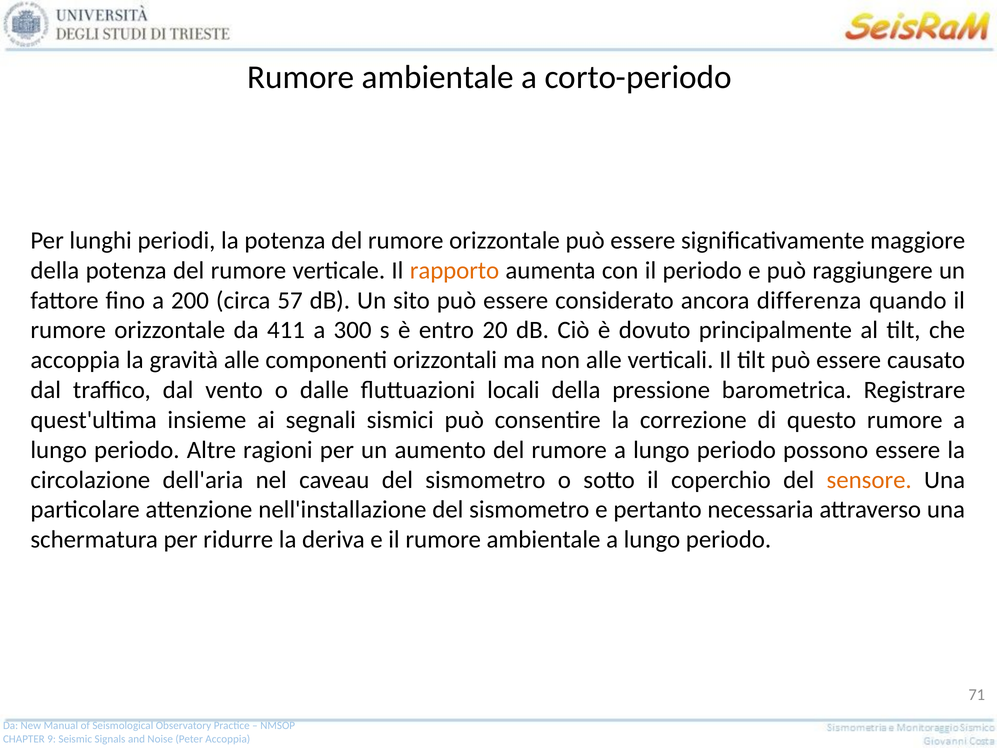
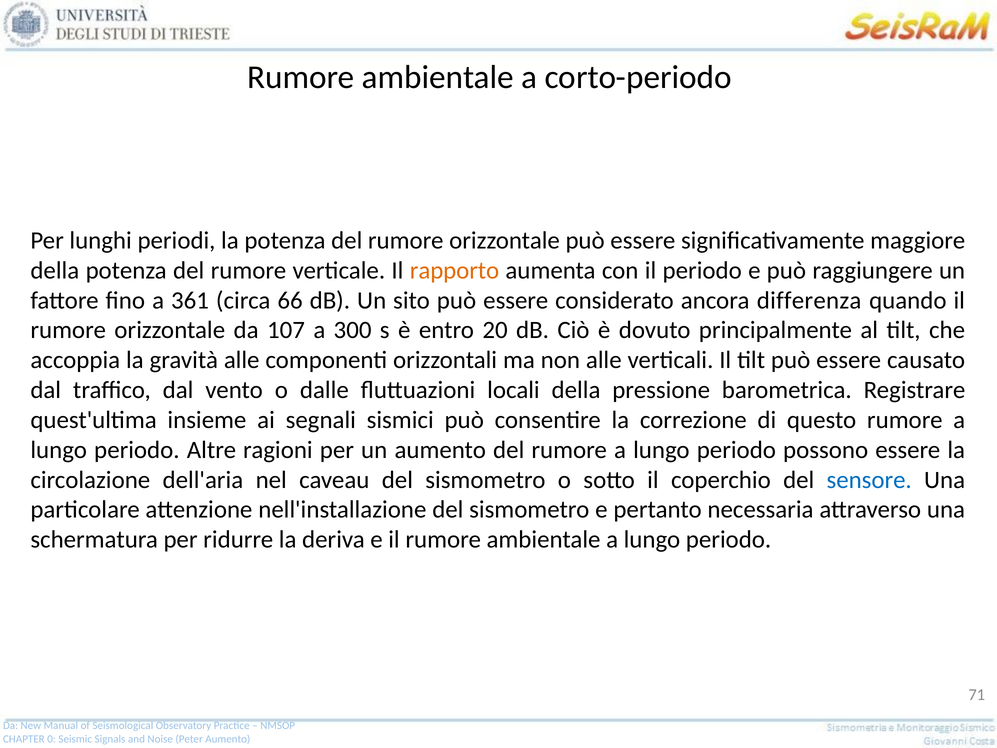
200: 200 -> 361
57: 57 -> 66
411: 411 -> 107
sensore colour: orange -> blue
9: 9 -> 0
Peter Accoppia: Accoppia -> Aumento
